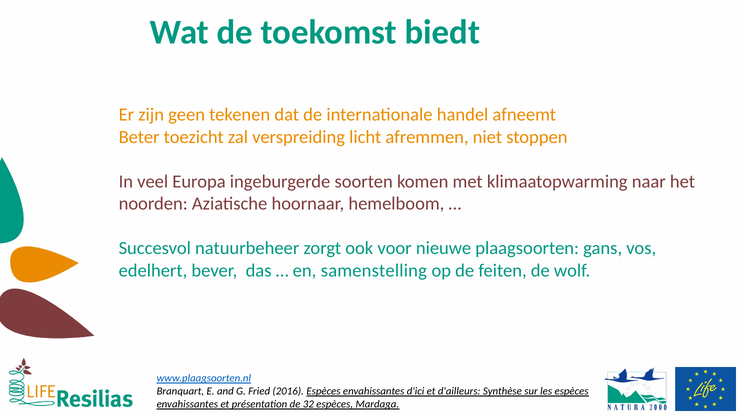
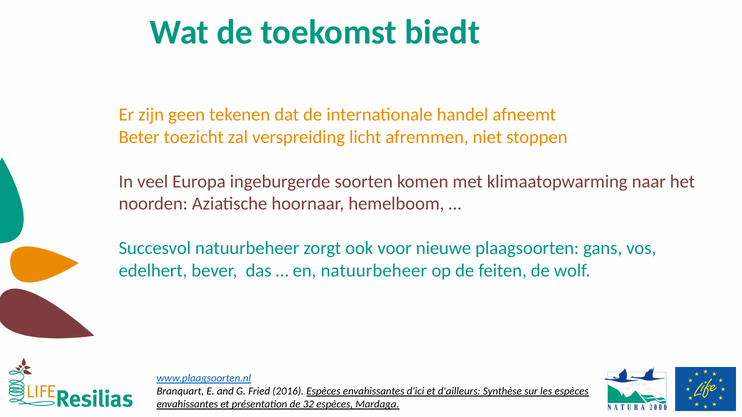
en samenstelling: samenstelling -> natuurbeheer
